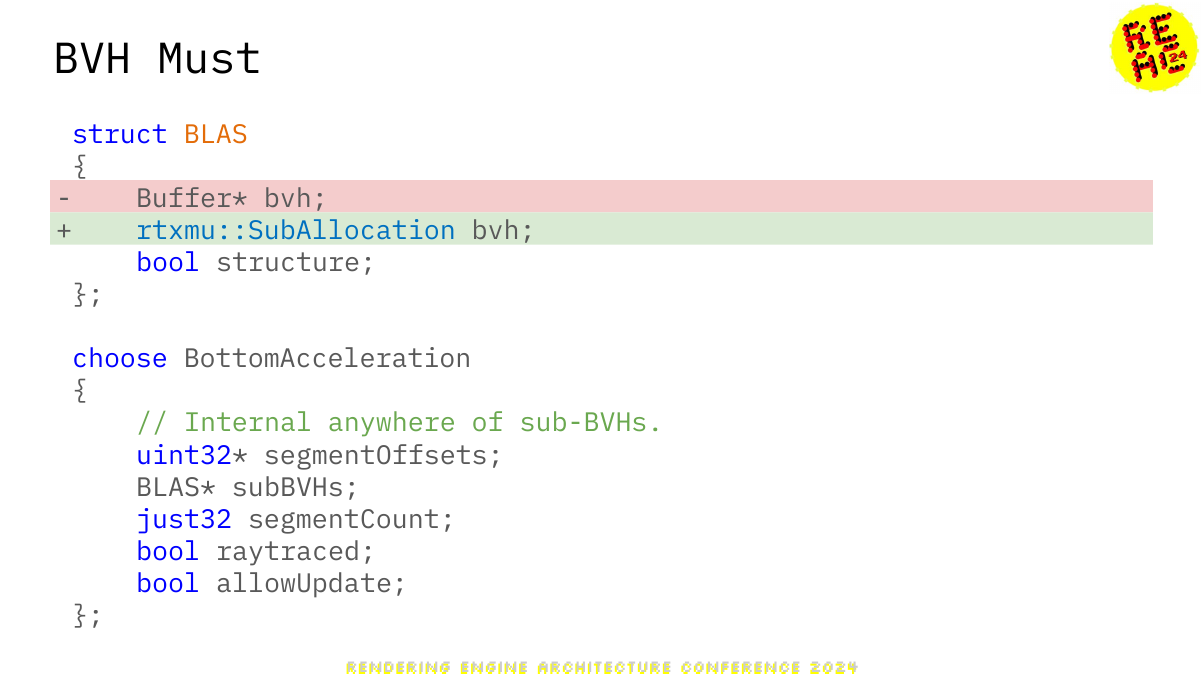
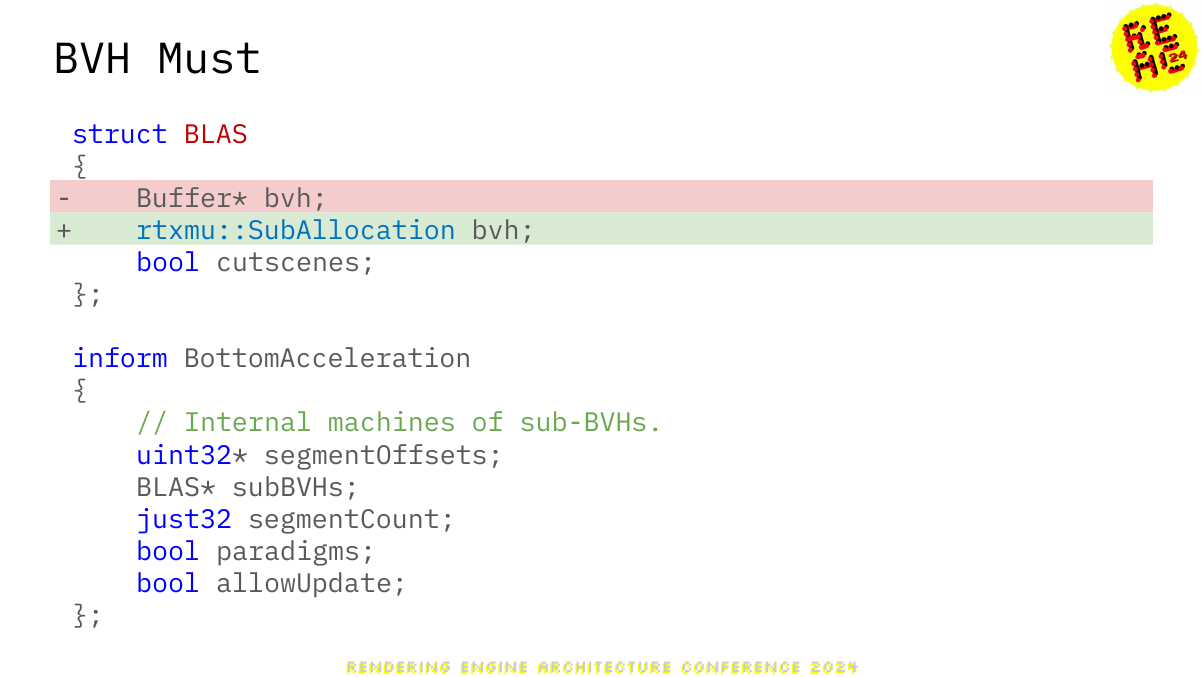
BLAS colour: orange -> red
structure: structure -> cutscenes
choose: choose -> inform
anywhere: anywhere -> machines
raytraced: raytraced -> paradigms
